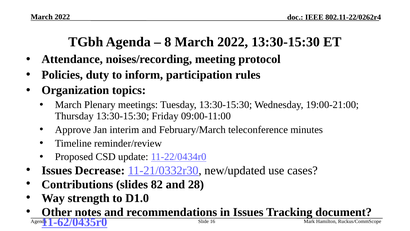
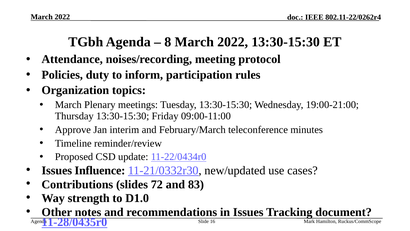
Decrease: Decrease -> Influence
82: 82 -> 72
28: 28 -> 83
11-62/0435r0: 11-62/0435r0 -> 11-28/0435r0
